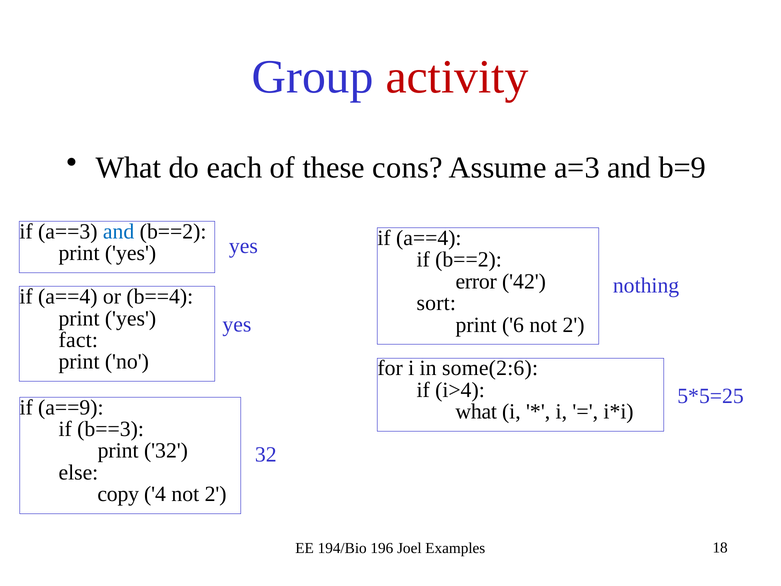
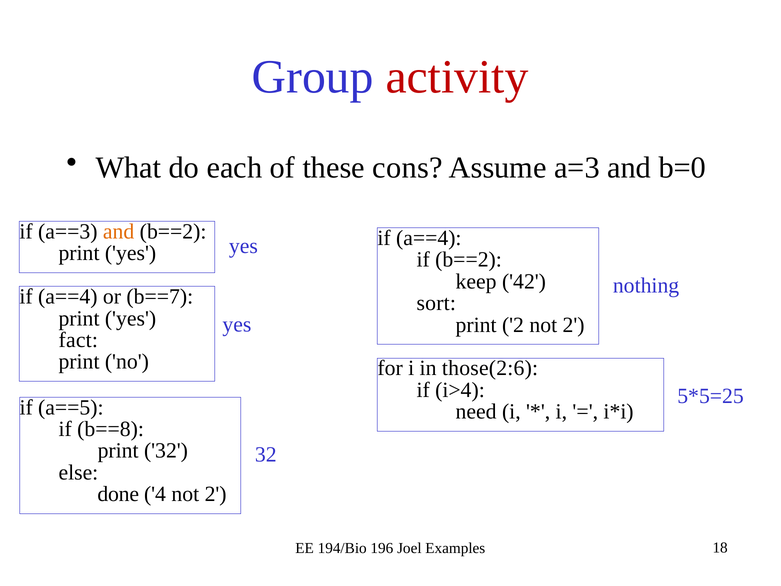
b=9: b=9 -> b=0
and at (119, 231) colour: blue -> orange
error: error -> keep
b==4: b==4 -> b==7
print 6: 6 -> 2
some(2:6: some(2:6 -> those(2:6
a==9: a==9 -> a==5
what at (476, 412): what -> need
b==3: b==3 -> b==8
copy: copy -> done
